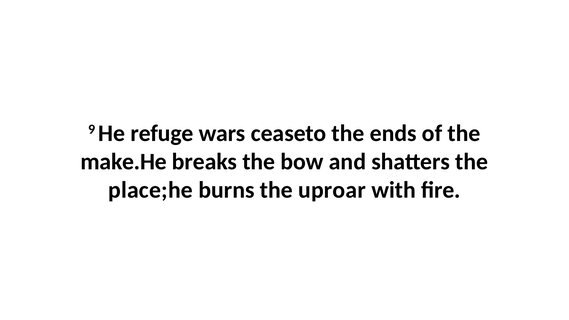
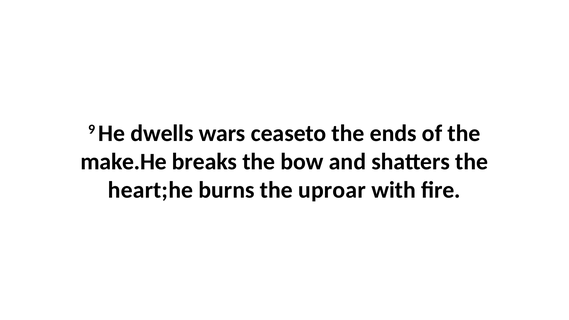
refuge: refuge -> dwells
place;he: place;he -> heart;he
